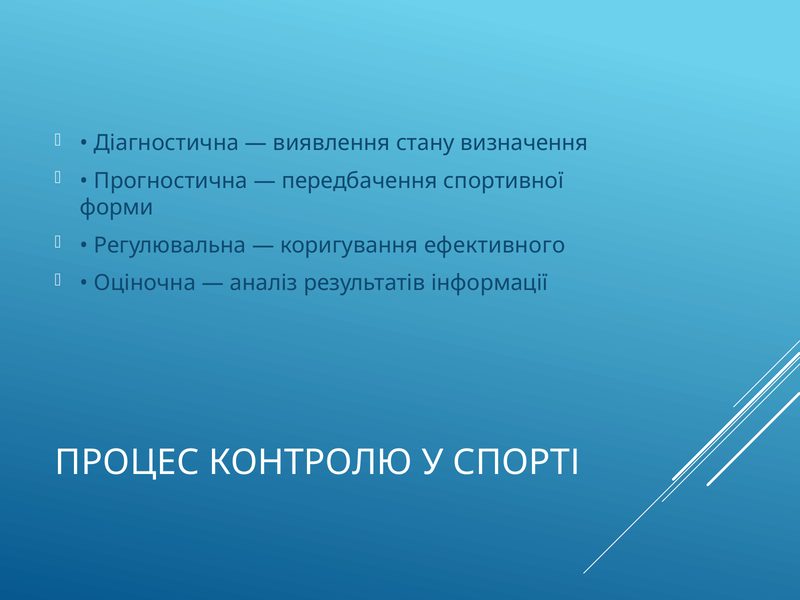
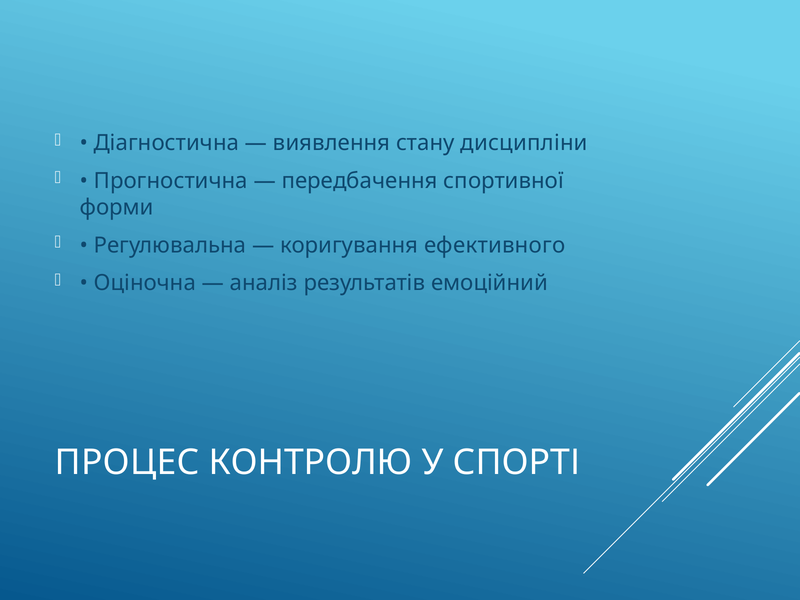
визначення: визначення -> дисципліни
інформації: інформації -> емоційний
